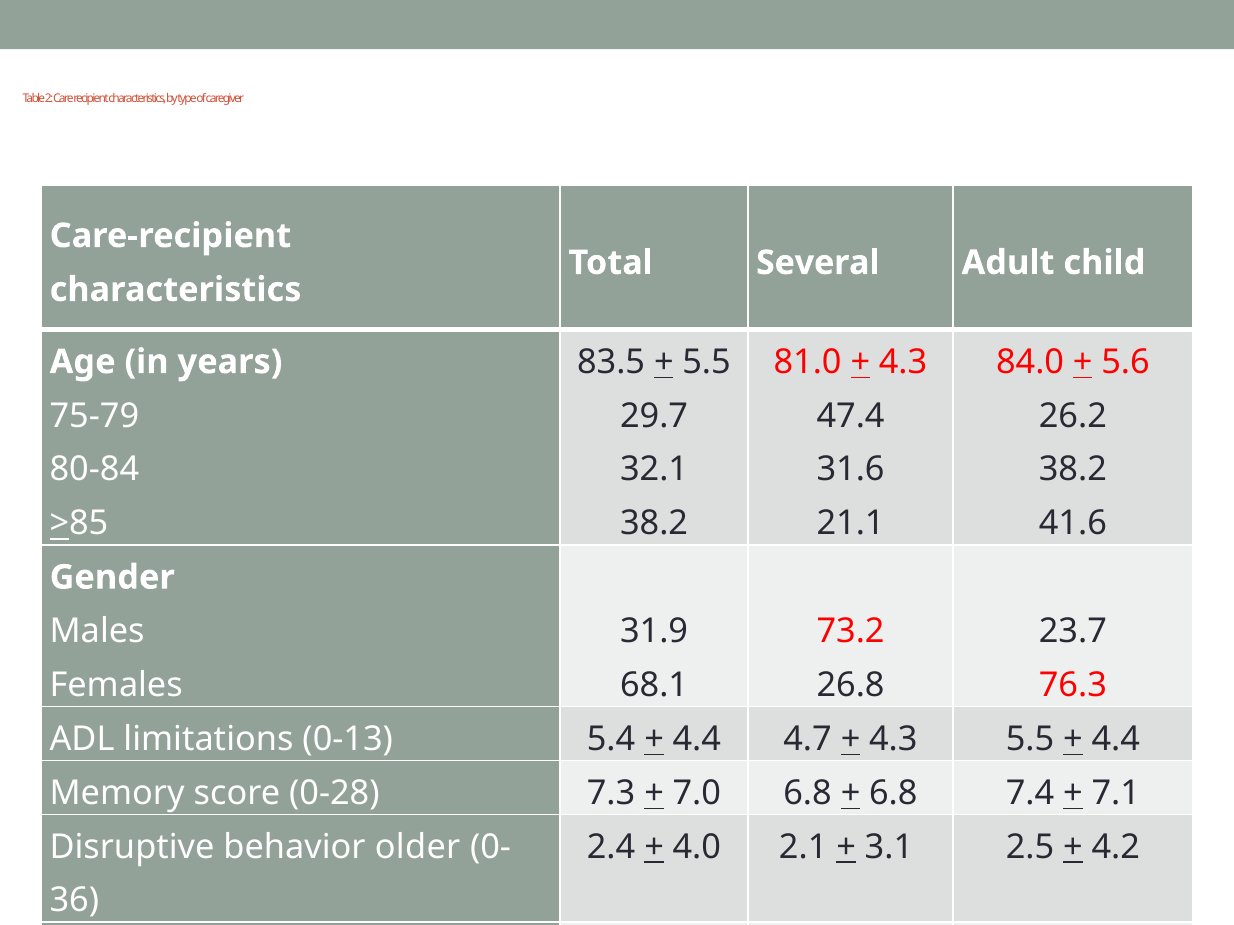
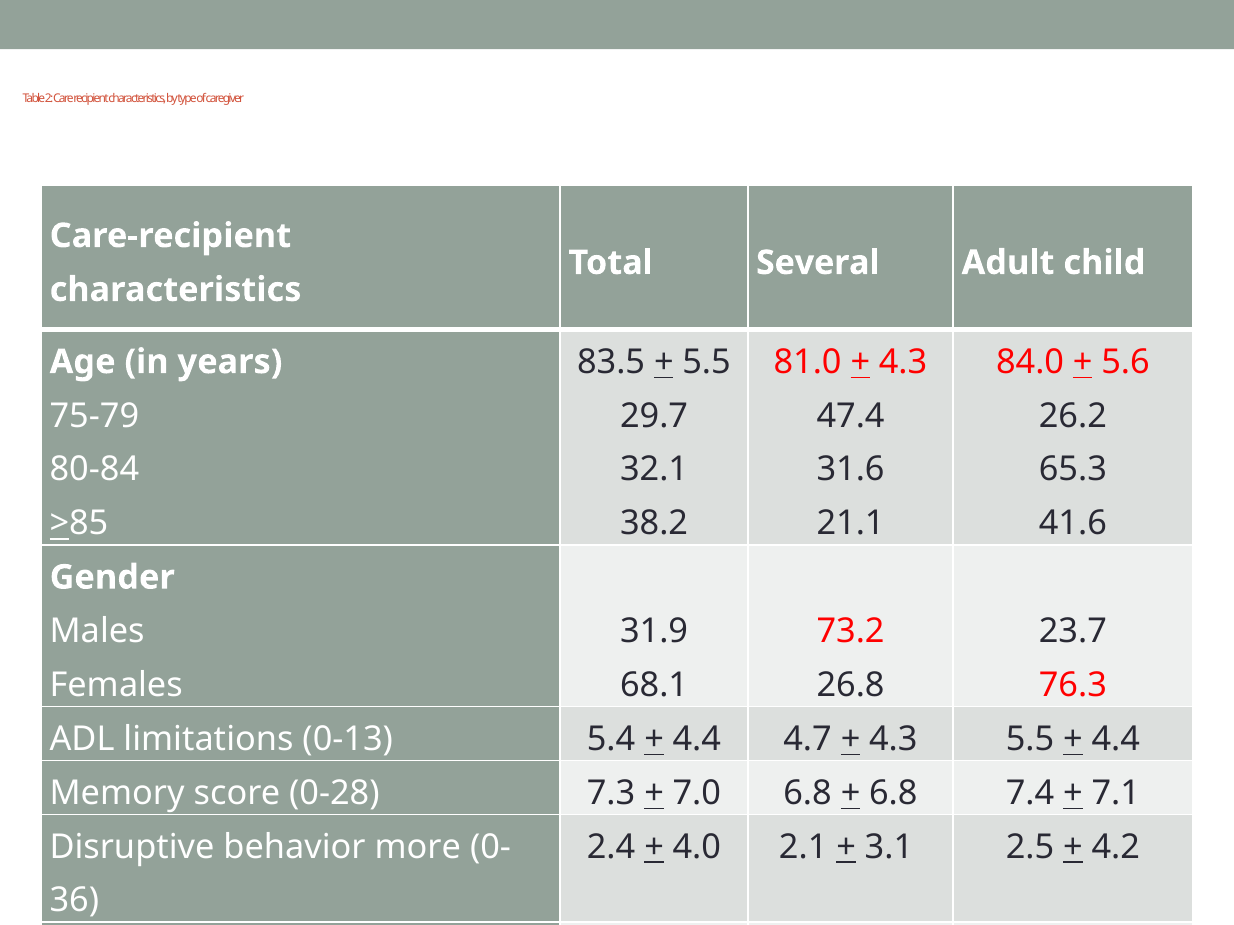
38.2 at (1073, 470): 38.2 -> 65.3
older: older -> more
